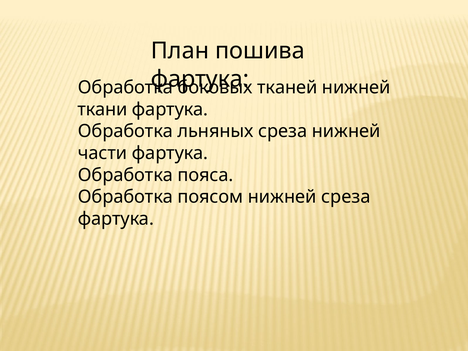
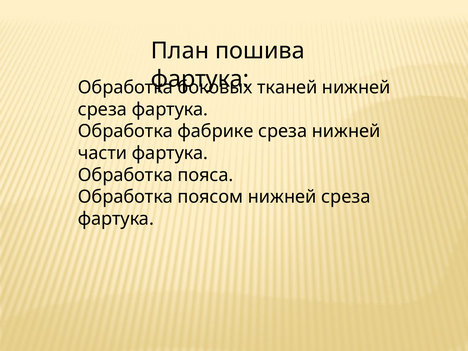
ткани at (103, 109): ткани -> среза
льняных: льняных -> фабрике
